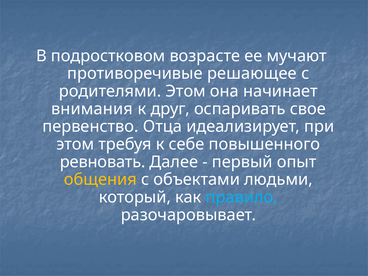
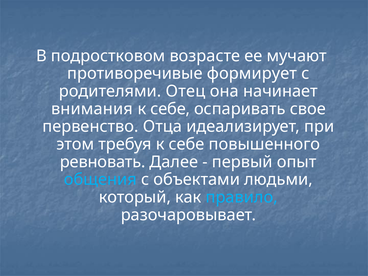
решающее: решающее -> формирует
родителями Этом: Этом -> Отец
друг at (170, 109): друг -> себе
общения colour: yellow -> light blue
